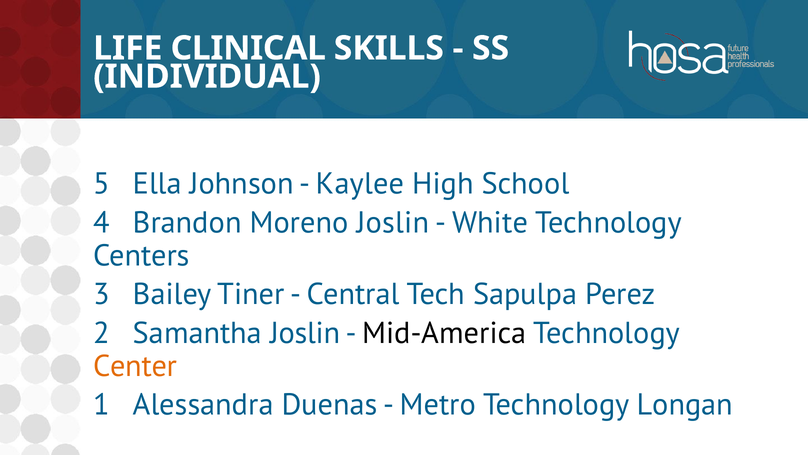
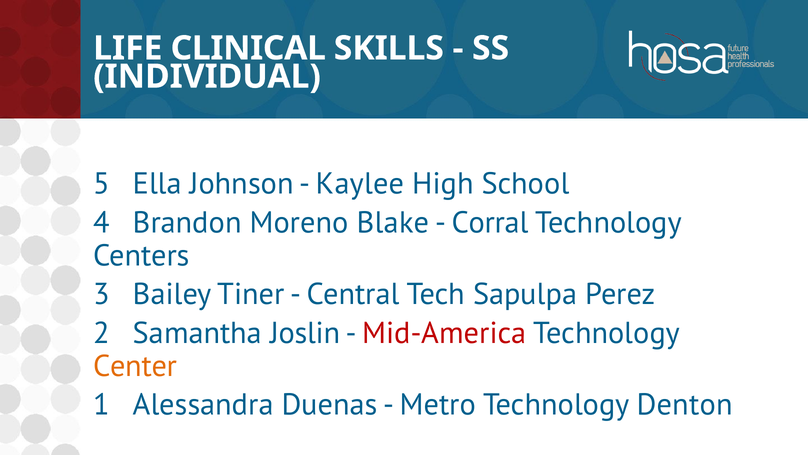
Moreno Joslin: Joslin -> Blake
White: White -> Corral
Mid-America colour: black -> red
Longan: Longan -> Denton
